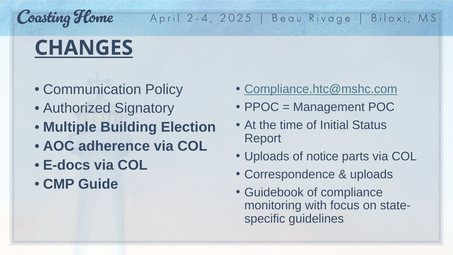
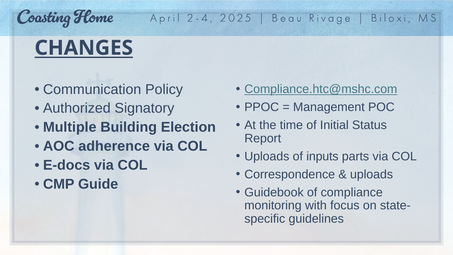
notice: notice -> inputs
